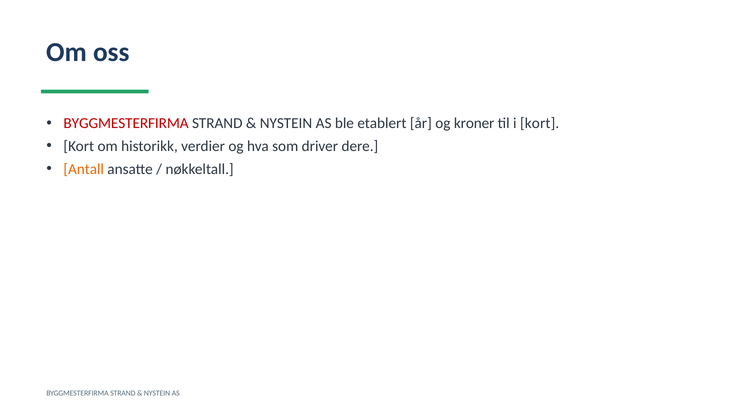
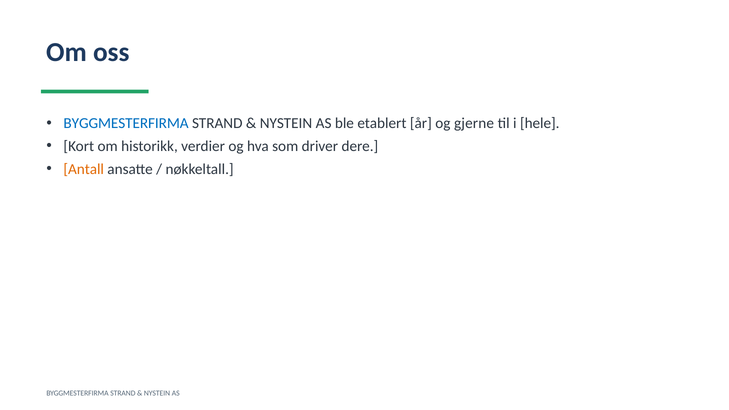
BYGGMESTERFIRMA at (126, 123) colour: red -> blue
kroner: kroner -> gjerne
i kort: kort -> hele
